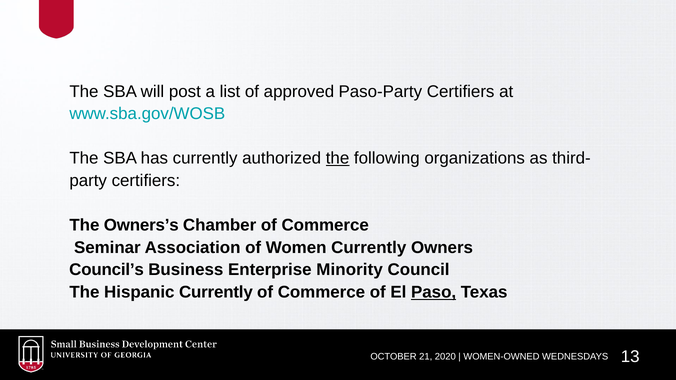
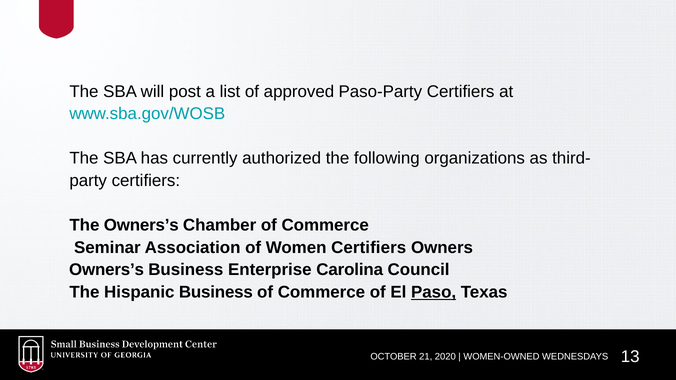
the at (338, 159) underline: present -> none
Women Currently: Currently -> Certifiers
Council’s at (107, 270): Council’s -> Owners’s
Minority: Minority -> Carolina
Hispanic Currently: Currently -> Business
